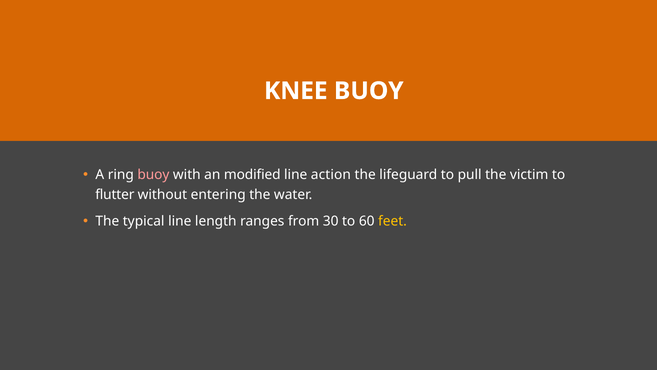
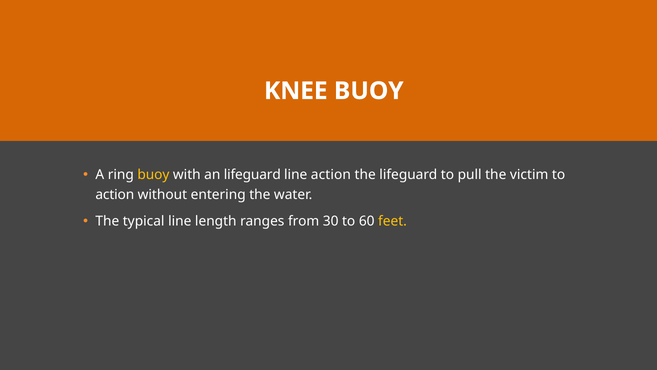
buoy at (153, 175) colour: pink -> yellow
an modified: modified -> lifeguard
flutter at (115, 194): flutter -> action
